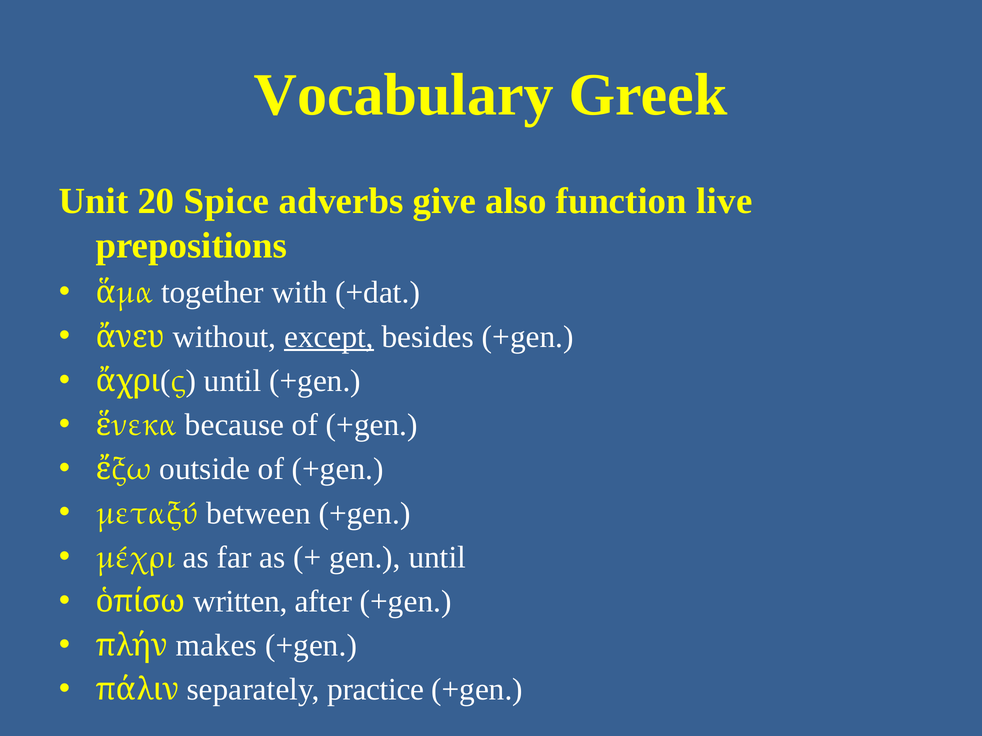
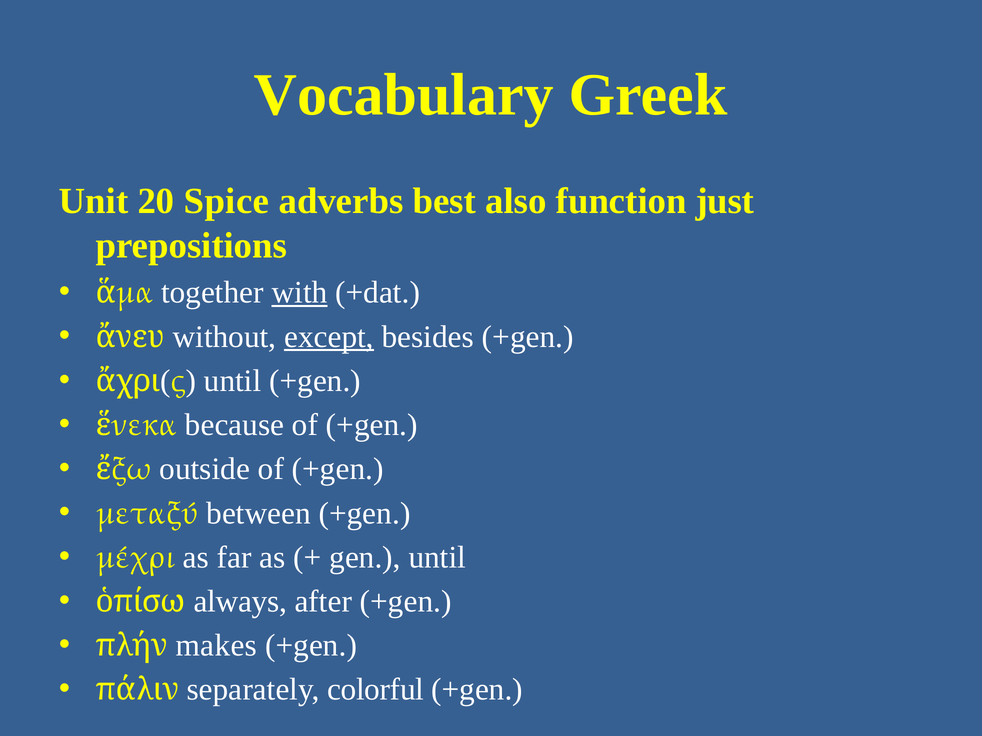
give: give -> best
live: live -> just
with underline: none -> present
written: written -> always
practice: practice -> colorful
